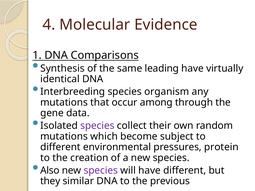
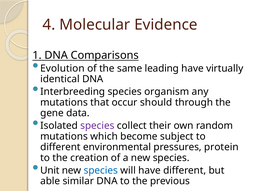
Synthesis: Synthesis -> Evolution
among: among -> should
Also: Also -> Unit
species at (101, 171) colour: purple -> blue
they: they -> able
